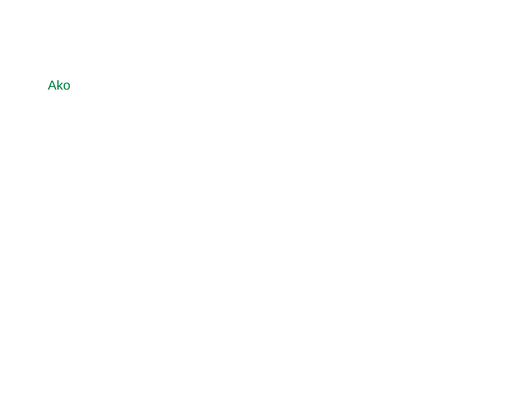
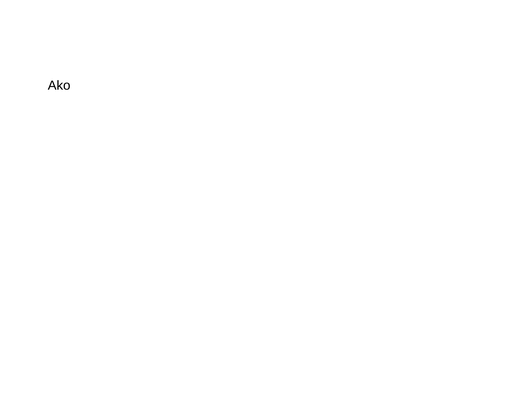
Ako colour: green -> black
